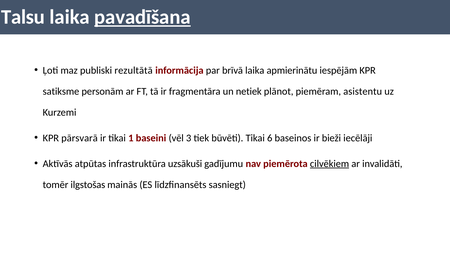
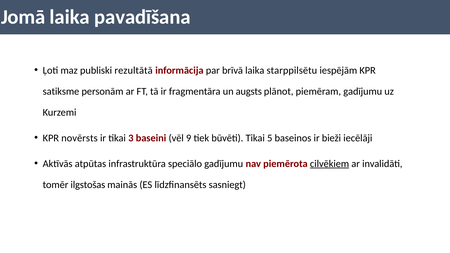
Talsu: Talsu -> Jomā
pavadīšana underline: present -> none
apmierinātu: apmierinātu -> starppilsētu
netiek: netiek -> augsts
piemēram asistentu: asistentu -> gadījumu
pārsvarā: pārsvarā -> novērsts
1: 1 -> 3
3: 3 -> 9
6: 6 -> 5
uzsākuši: uzsākuši -> speciālo
